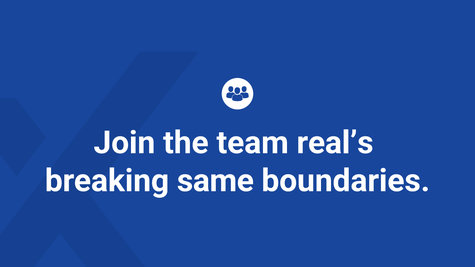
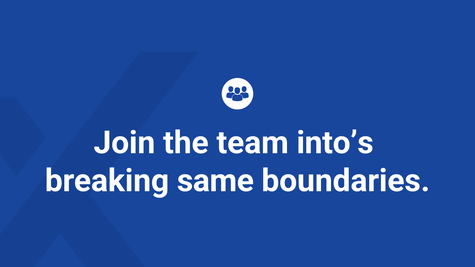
real’s: real’s -> into’s
